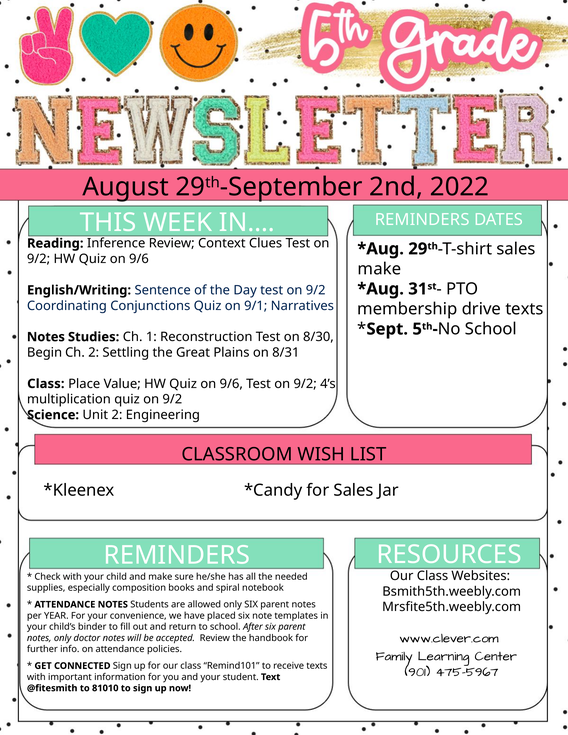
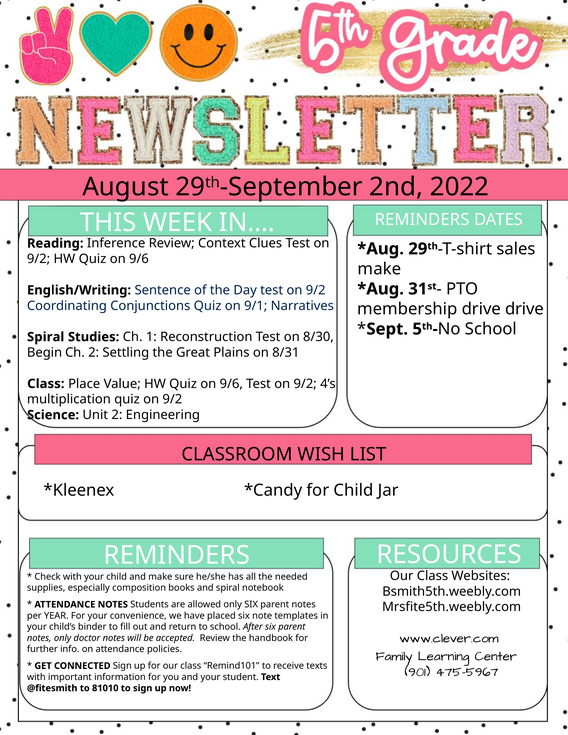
drive texts: texts -> drive
Notes at (46, 337): Notes -> Spiral
for Sales: Sales -> Child
